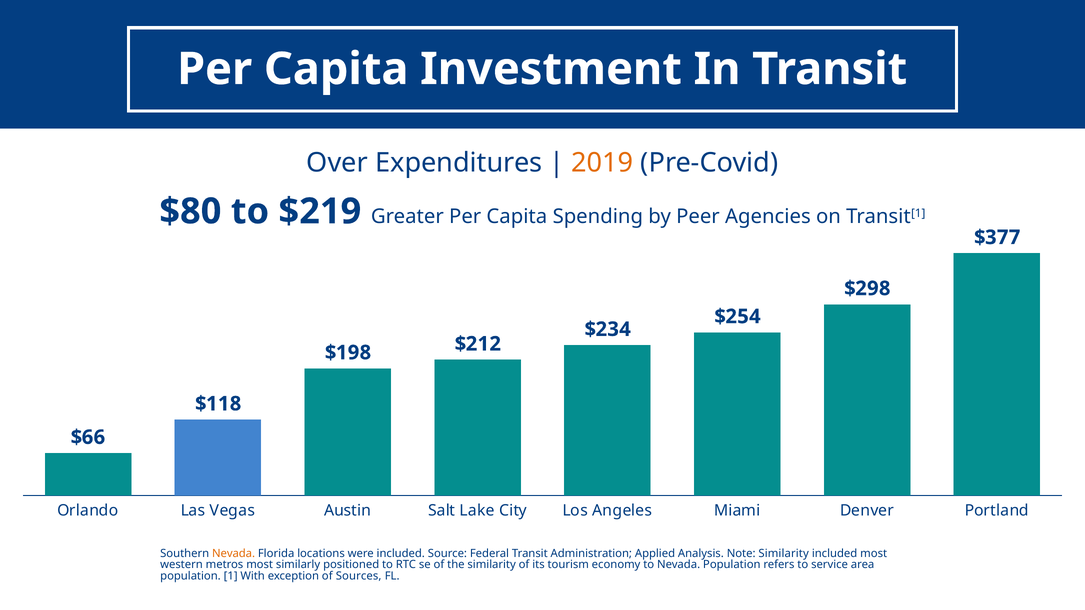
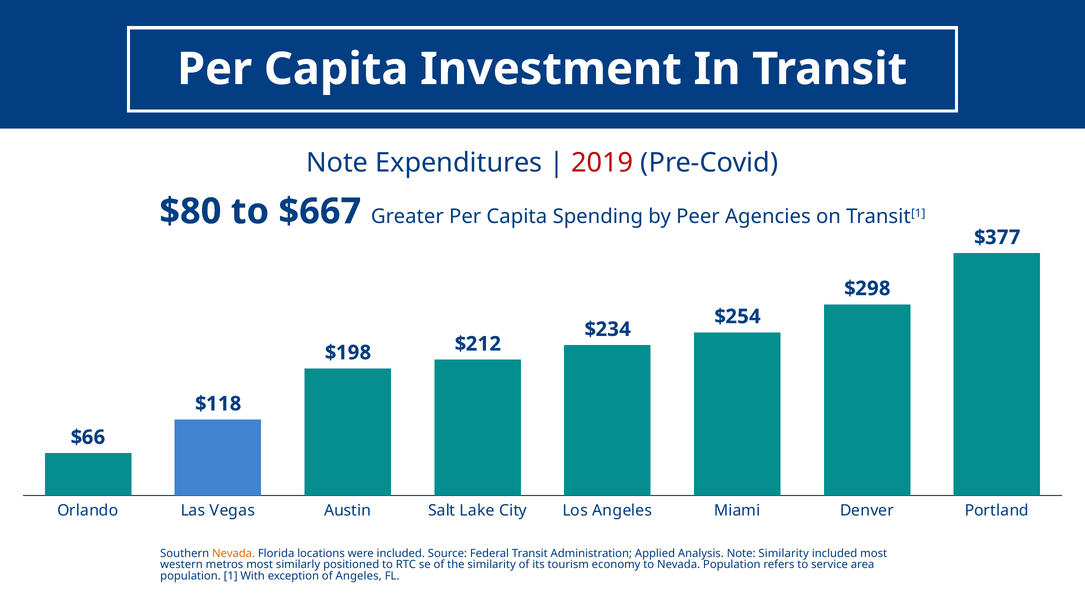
Over at (337, 163): Over -> Note
2019 colour: orange -> red
$219: $219 -> $667
of Sources: Sources -> Angeles
